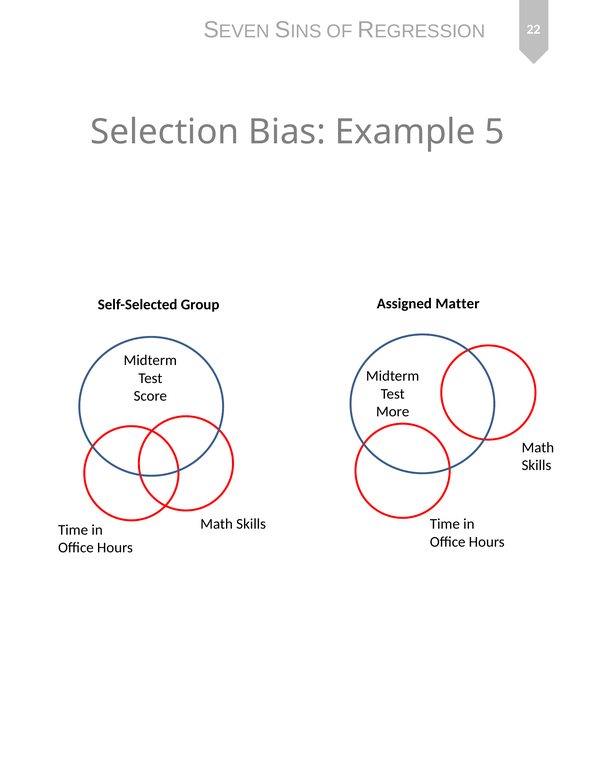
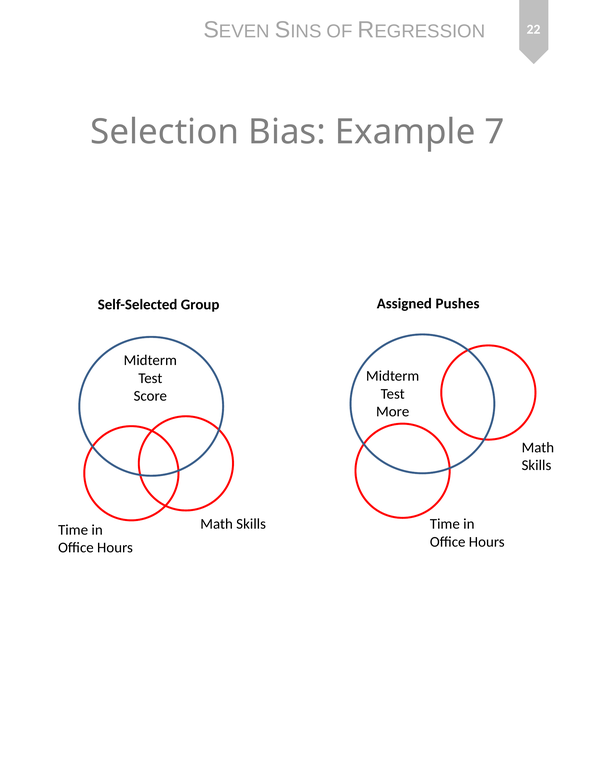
5: 5 -> 7
Matter: Matter -> Pushes
